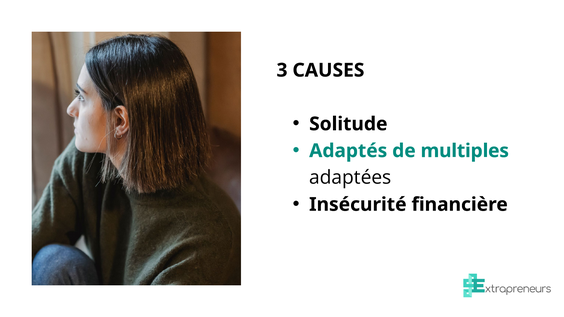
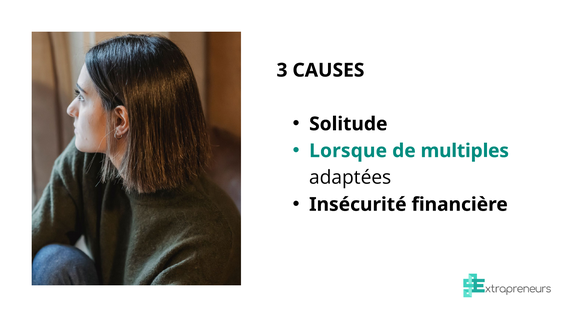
Adaptés: Adaptés -> Lorsque
